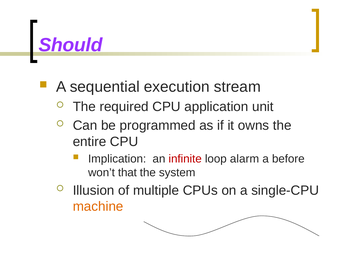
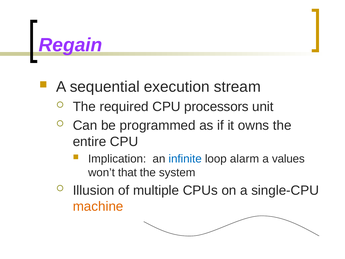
Should: Should -> Regain
application: application -> processors
infinite colour: red -> blue
before: before -> values
